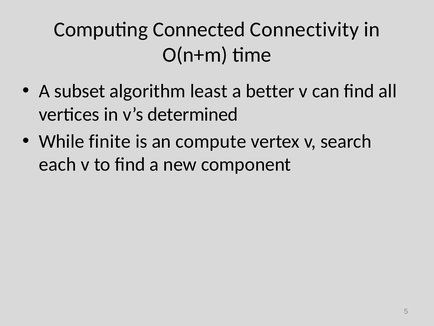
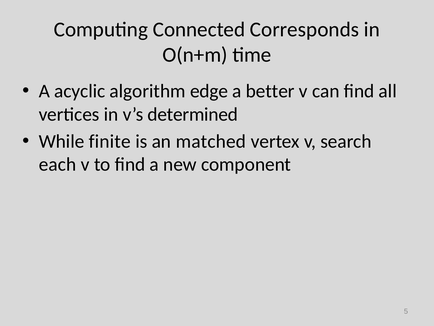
Connectivity: Connectivity -> Corresponds
subset: subset -> acyclic
least: least -> edge
compute: compute -> matched
